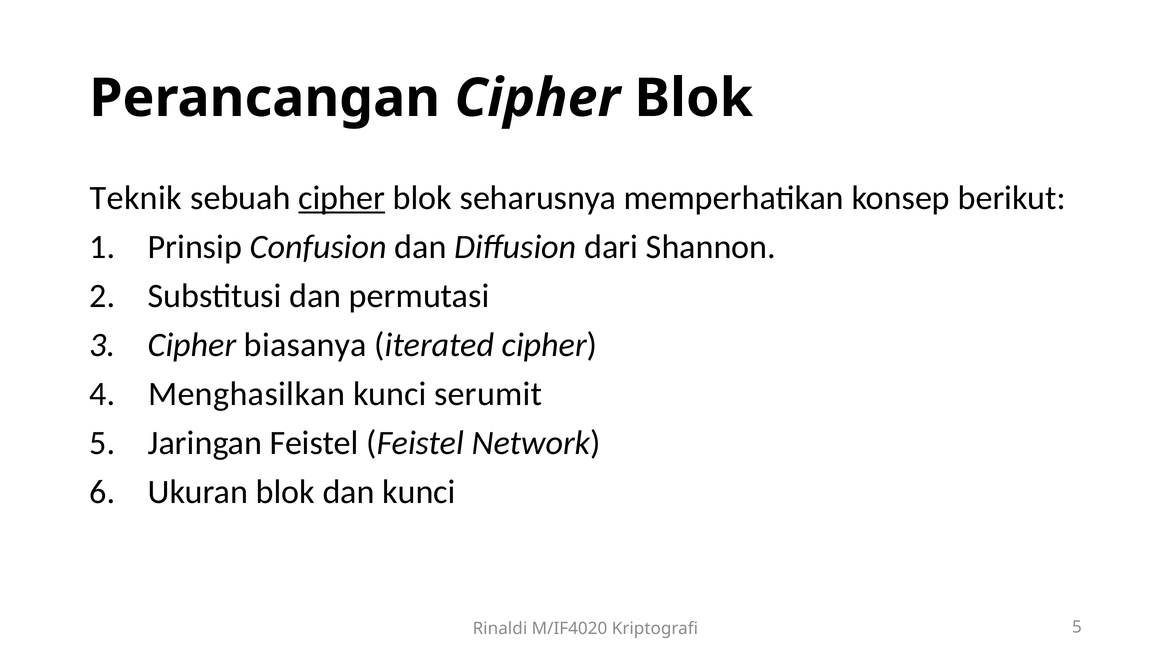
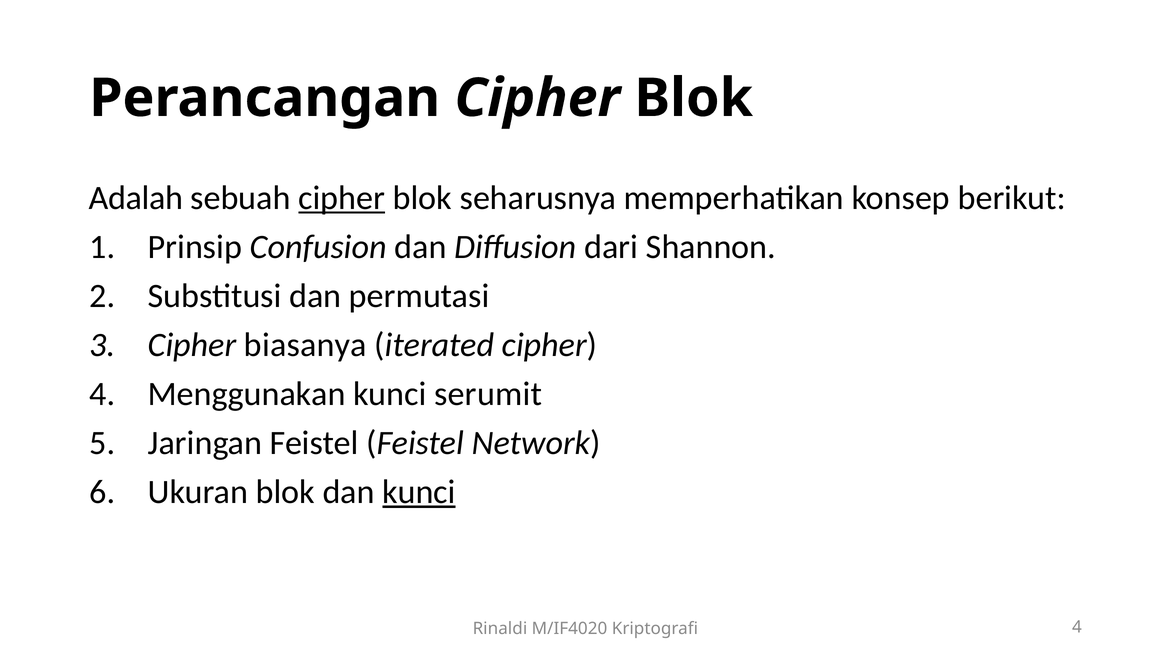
Teknik: Teknik -> Adalah
Menghasilkan: Menghasilkan -> Menggunakan
kunci at (419, 493) underline: none -> present
Kriptografi 5: 5 -> 4
